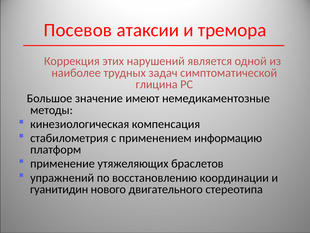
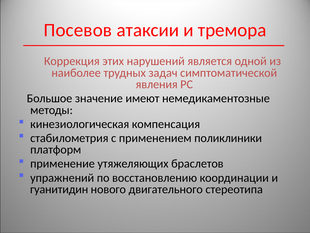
глицина: глицина -> явления
информацию: информацию -> поликлиники
